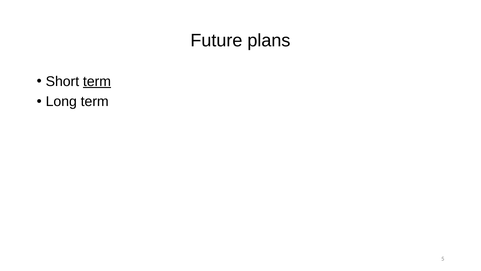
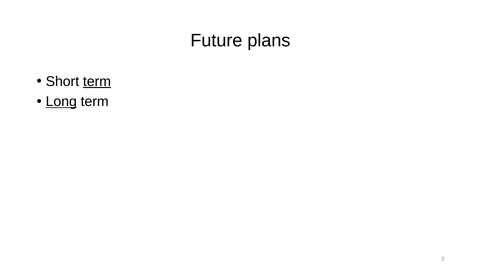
Long underline: none -> present
